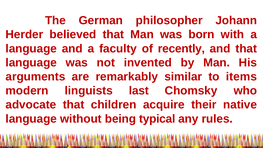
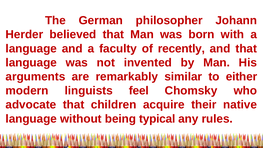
items: items -> either
last: last -> feel
